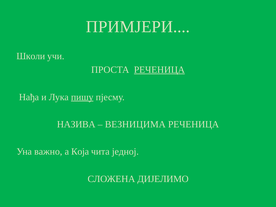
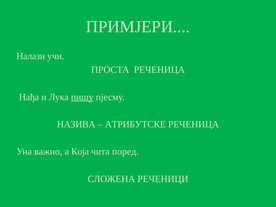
Школи: Школи -> Налази
РЕЧЕНИЦА at (159, 70) underline: present -> none
ВЕЗНИЦИМА: ВЕЗНИЦИМА -> АТРИБУТСКЕ
једној: једној -> поред
ДИЈЕЛИМО: ДИЈЕЛИМО -> РЕЧЕНИЦИ
